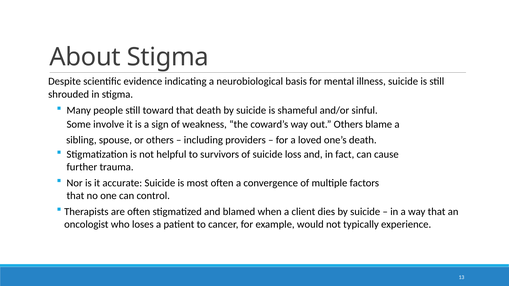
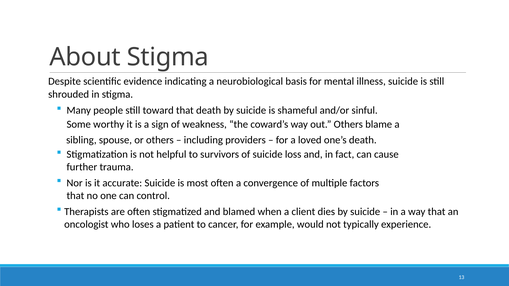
involve: involve -> worthy
